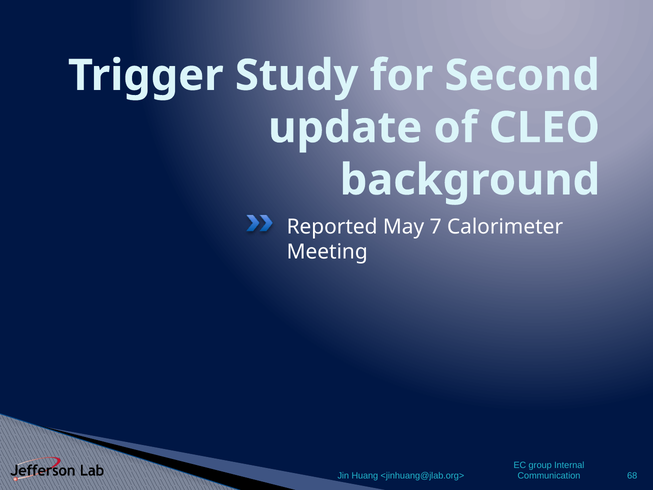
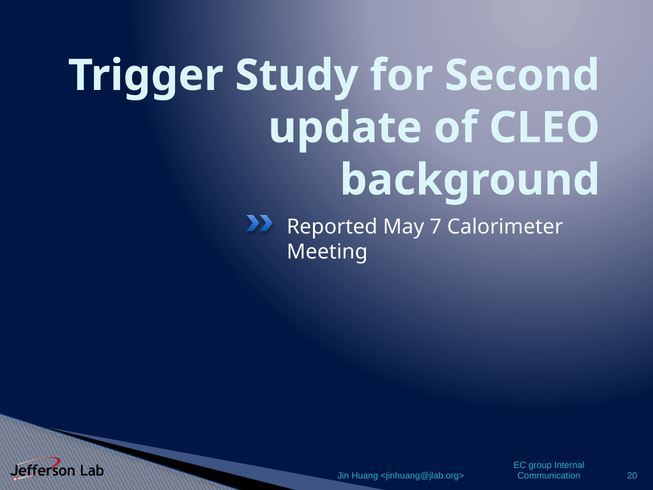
68: 68 -> 20
